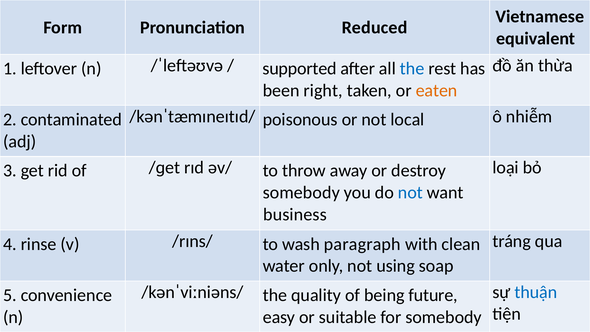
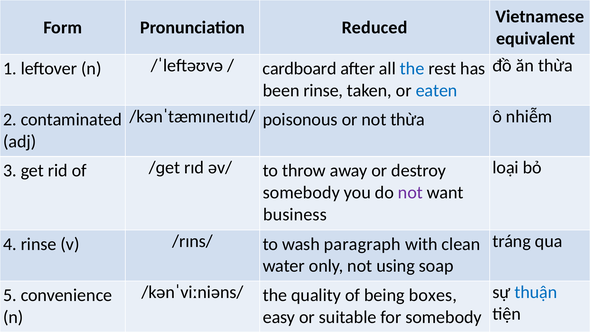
supported: supported -> cardboard
been right: right -> rinse
eaten colour: orange -> blue
not local: local -> thừa
not at (410, 193) colour: blue -> purple
future: future -> boxes
